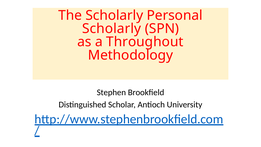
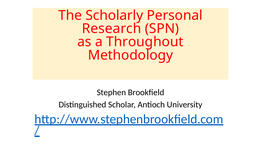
Scholarly at (112, 29): Scholarly -> Research
